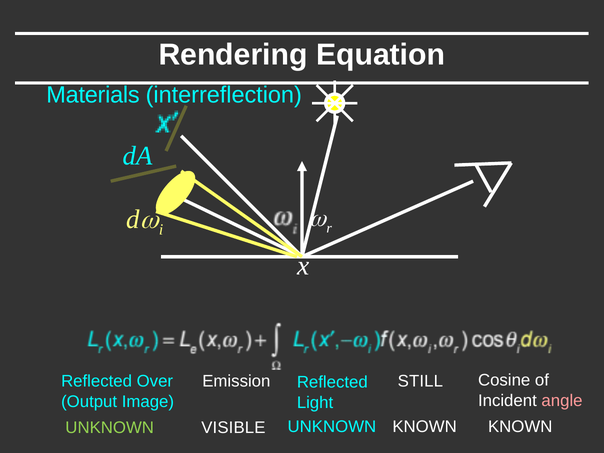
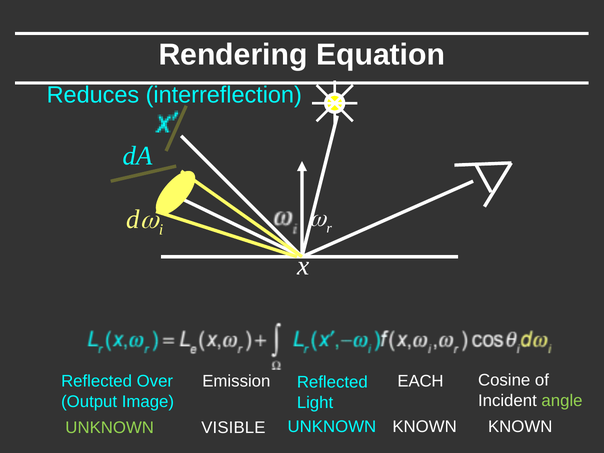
Materials: Materials -> Reduces
STILL: STILL -> EACH
angle colour: pink -> light green
